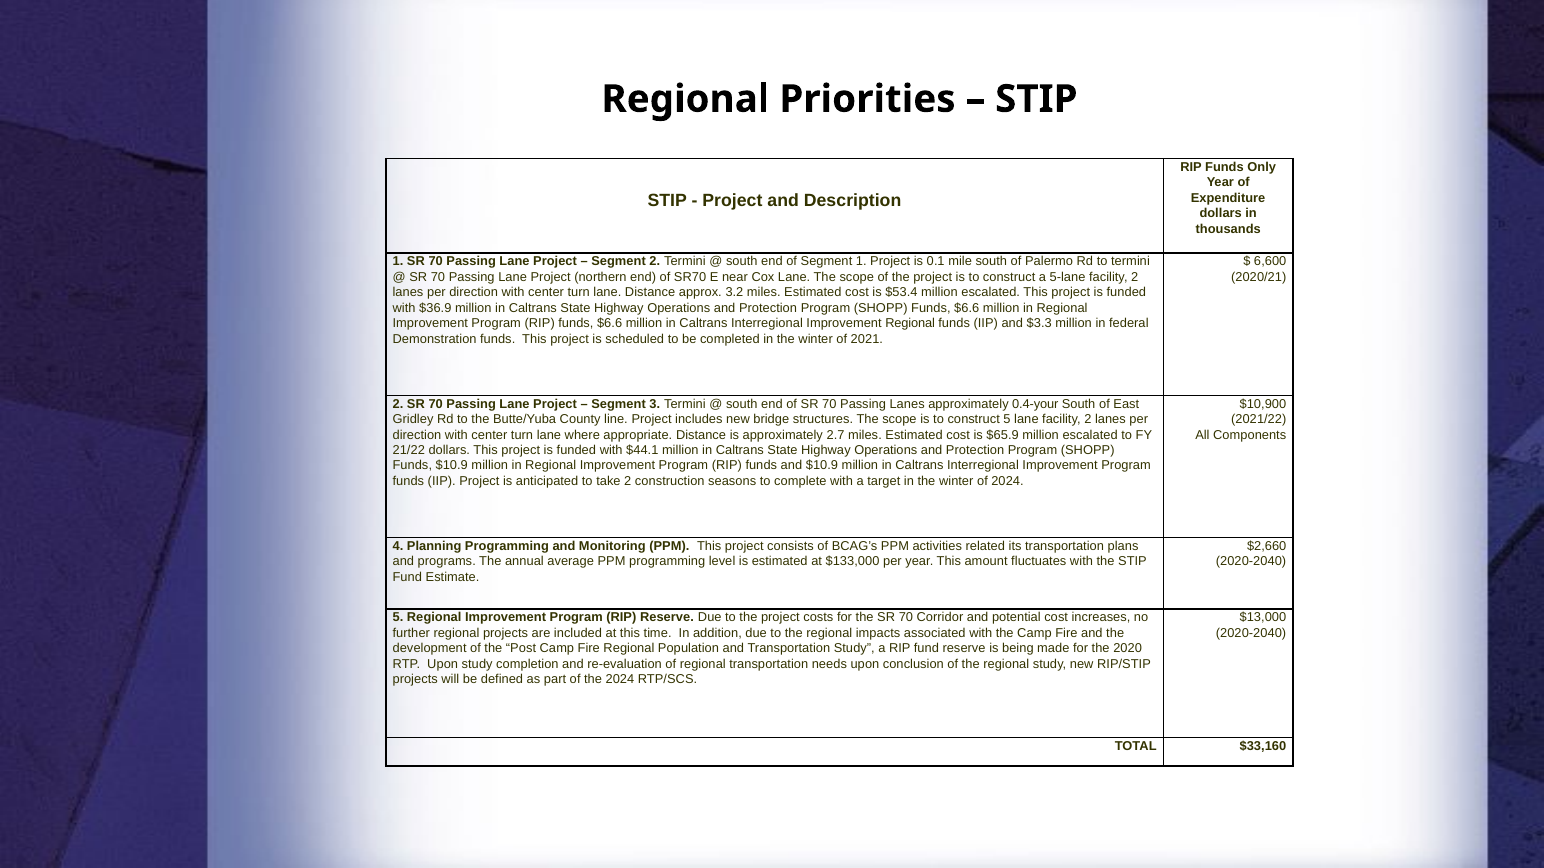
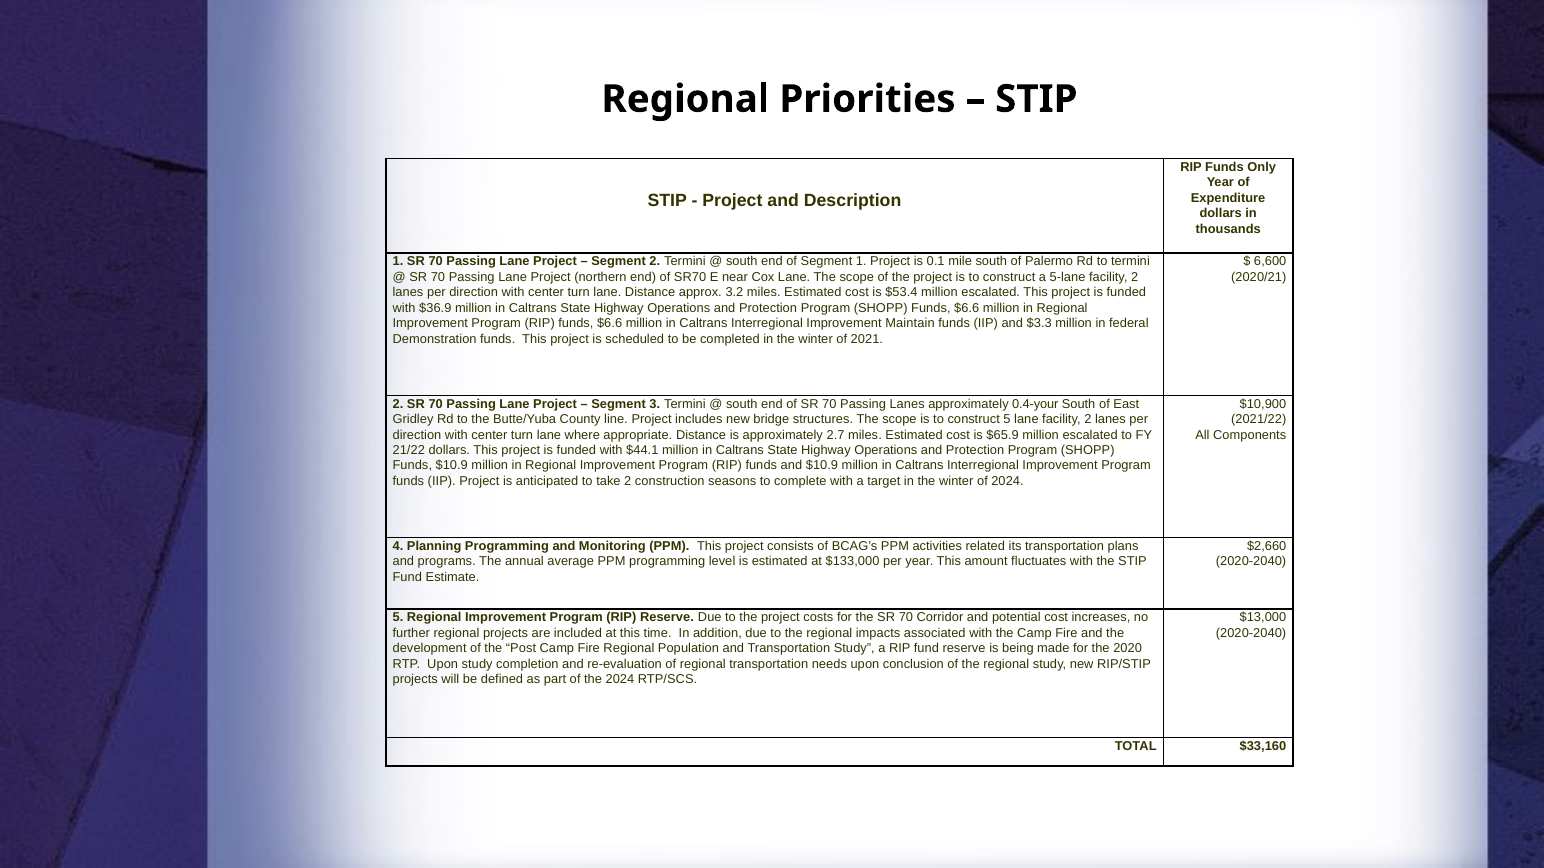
Improvement Regional: Regional -> Maintain
